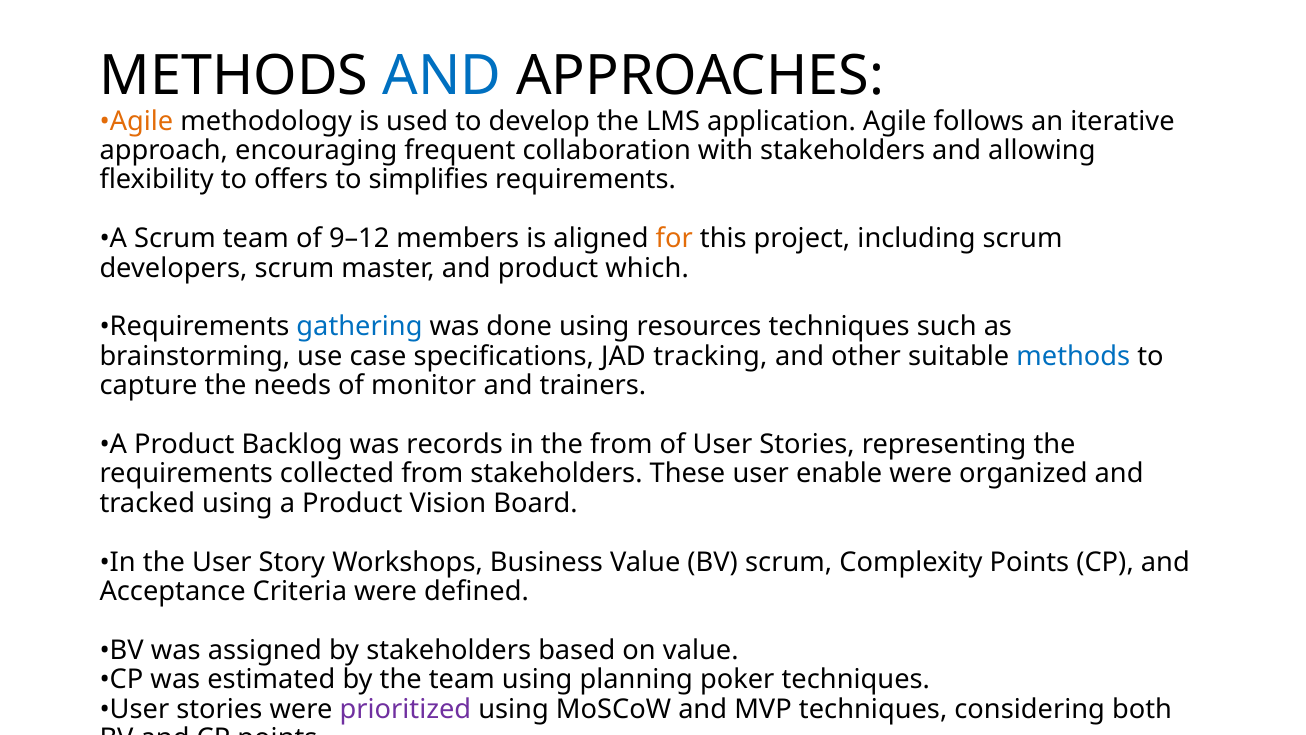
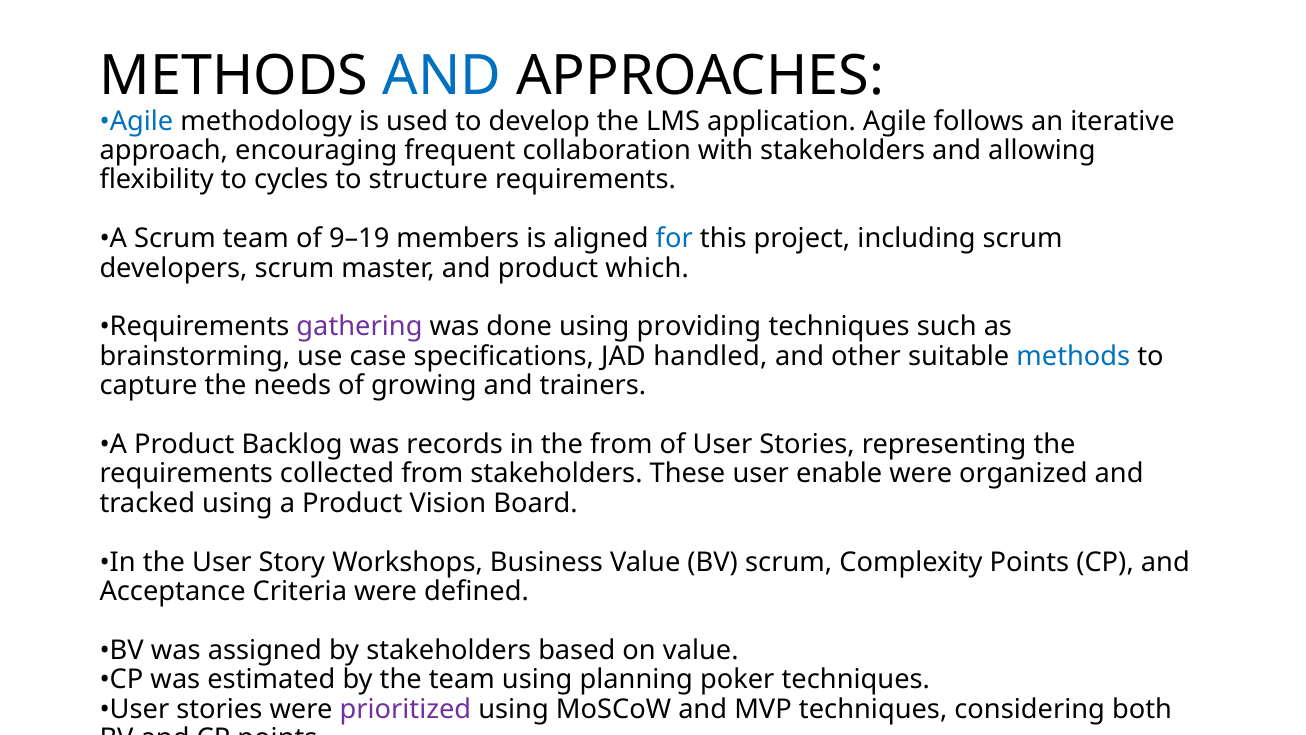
Agile at (136, 121) colour: orange -> blue
offers: offers -> cycles
simplifies: simplifies -> structure
9–12: 9–12 -> 9–19
for colour: orange -> blue
gathering colour: blue -> purple
resources: resources -> providing
tracking: tracking -> handled
monitor: monitor -> growing
